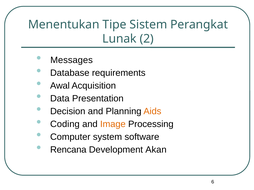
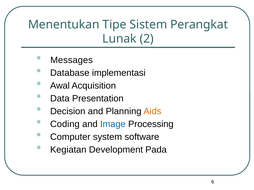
requirements: requirements -> implementasi
Image colour: orange -> blue
Rencana: Rencana -> Kegiatan
Akan: Akan -> Pada
